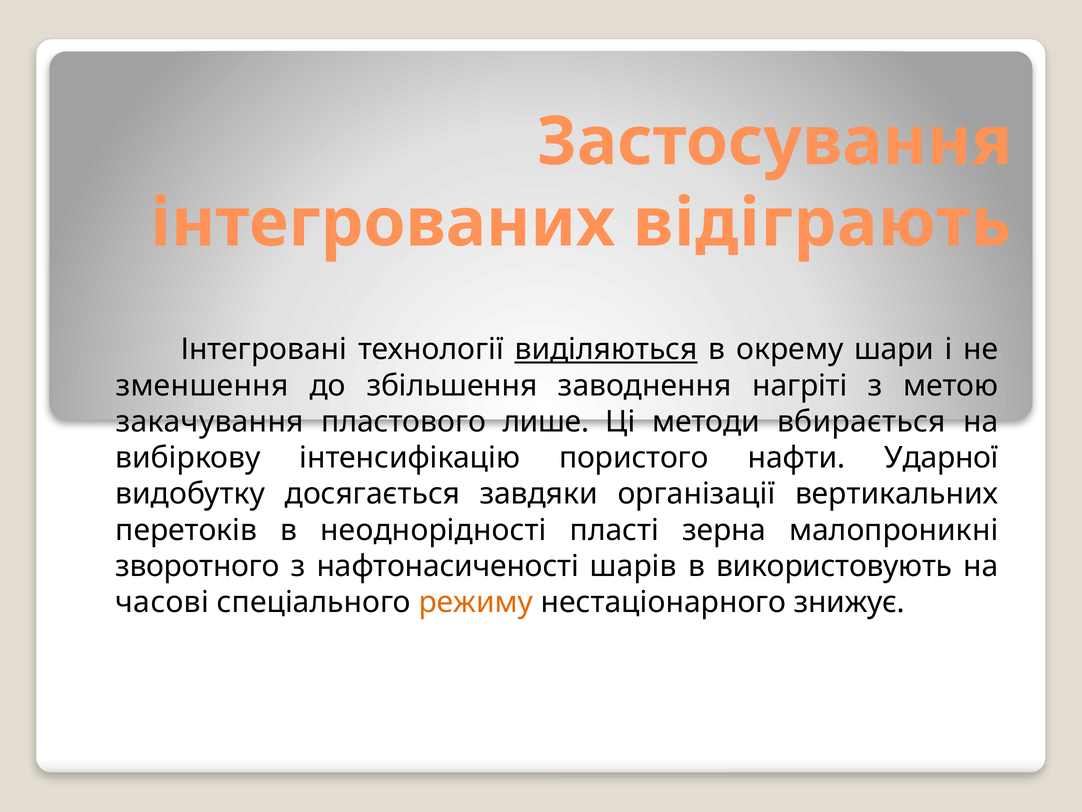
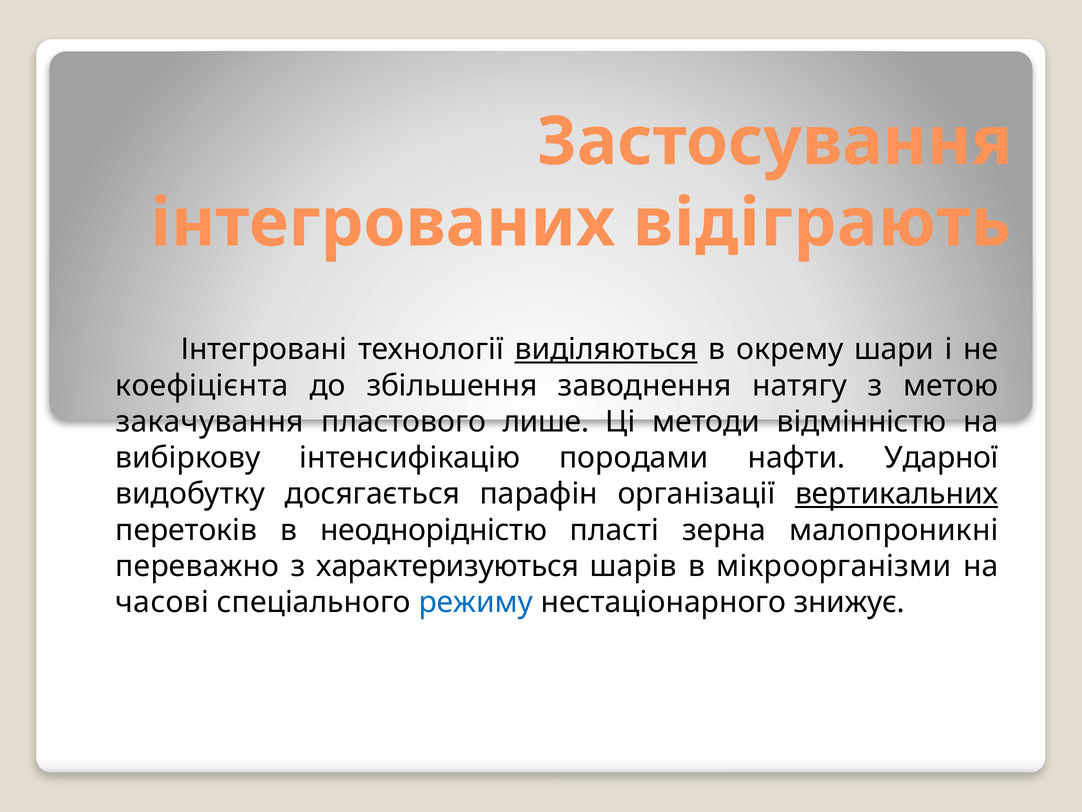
зменшення: зменшення -> коефіцієнта
нагріті: нагріті -> натягу
вбирається: вбирається -> відмінністю
пористого: пористого -> породами
завдяки: завдяки -> парафін
вертикальних underline: none -> present
неоднорідності: неоднорідності -> неоднорідністю
зворотного: зворотного -> переважно
нафтонасиченості: нафтонасиченості -> характеризуються
використовують: використовують -> мікроорганізми
режиму colour: orange -> blue
